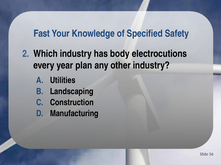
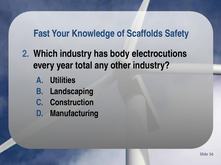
Specified: Specified -> Scaffolds
plan: plan -> total
